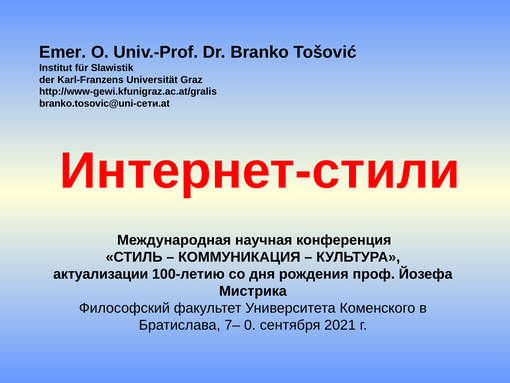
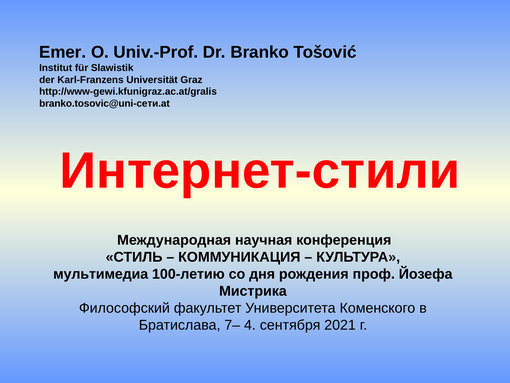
актуализации: актуализации -> мультимедиа
0: 0 -> 4
